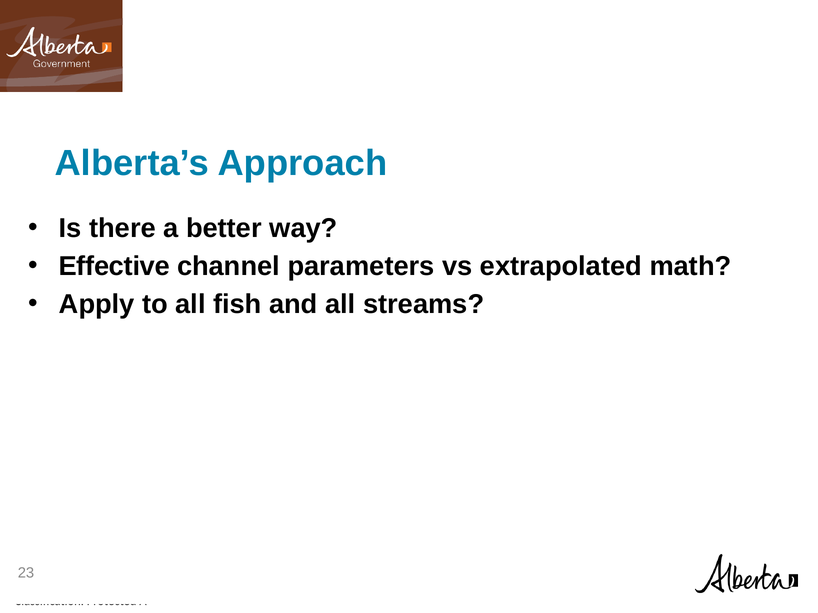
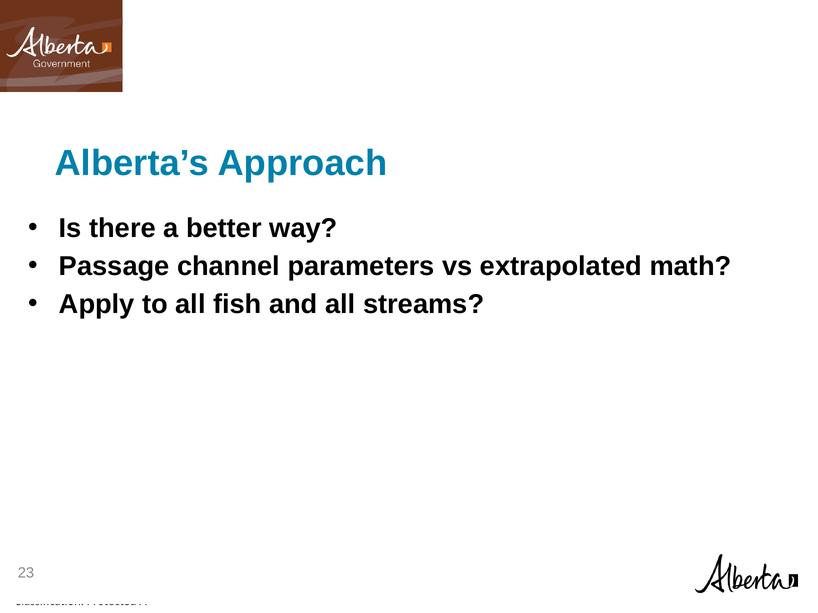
Effective: Effective -> Passage
